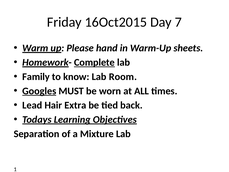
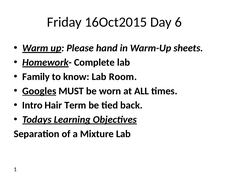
7: 7 -> 6
Complete underline: present -> none
Lead: Lead -> Intro
Extra: Extra -> Term
